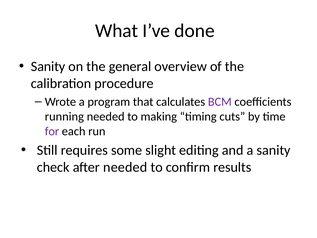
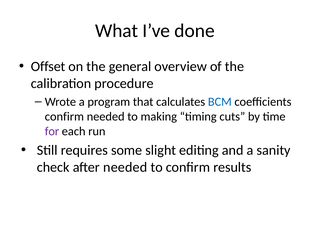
Sanity at (48, 67): Sanity -> Offset
BCM colour: purple -> blue
running at (64, 116): running -> confirm
